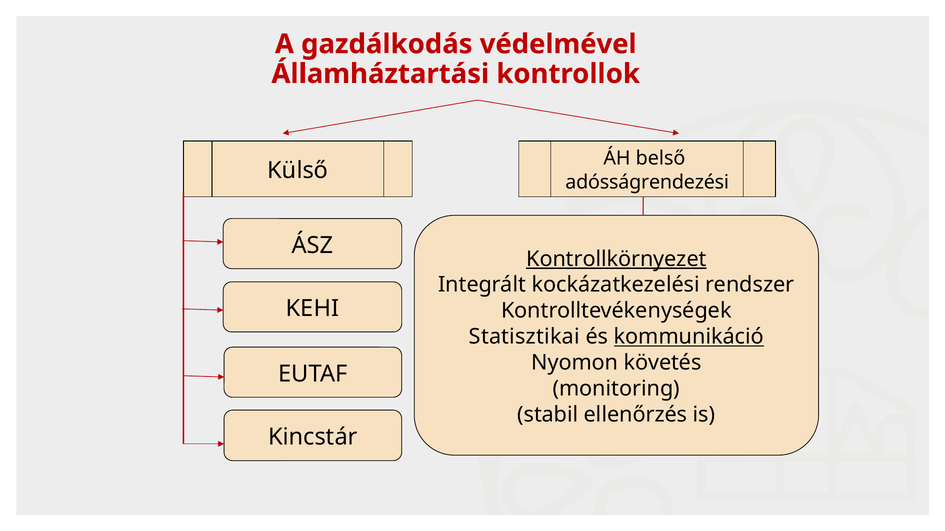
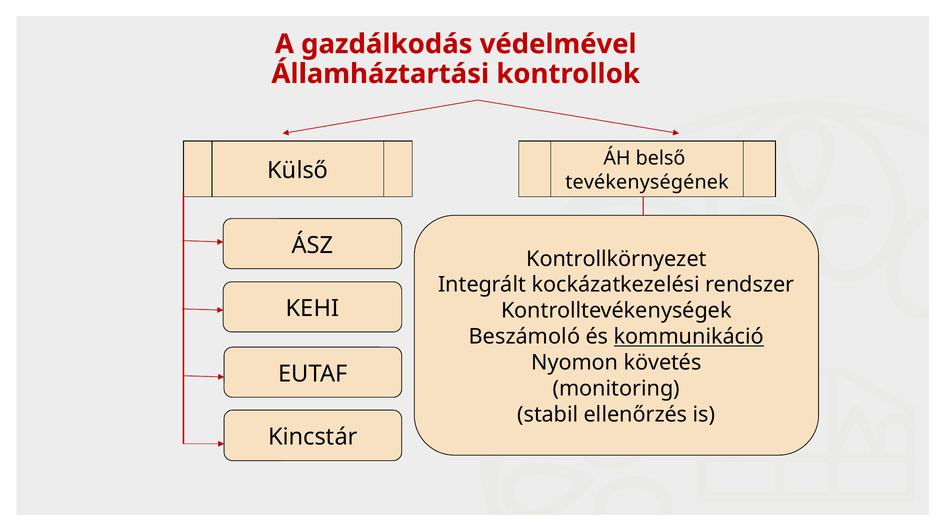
adósságrendezési: adósságrendezési -> tevékenységének
Kontrollkörnyezet underline: present -> none
Statisztikai: Statisztikai -> Beszámoló
